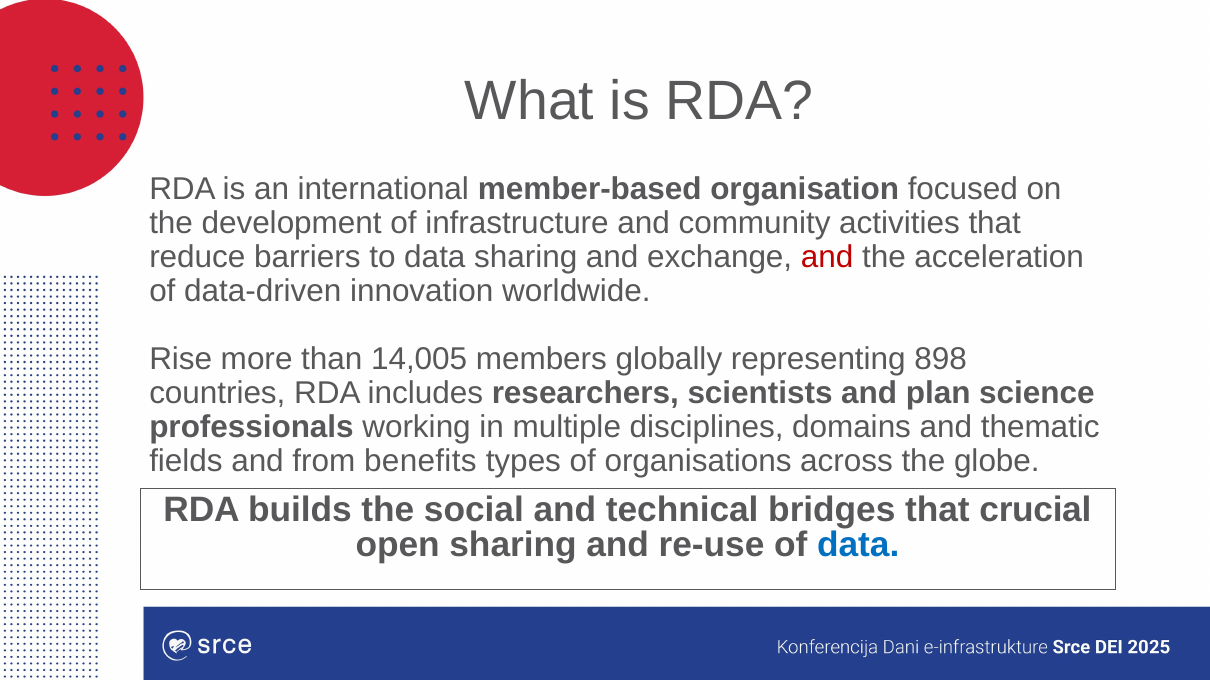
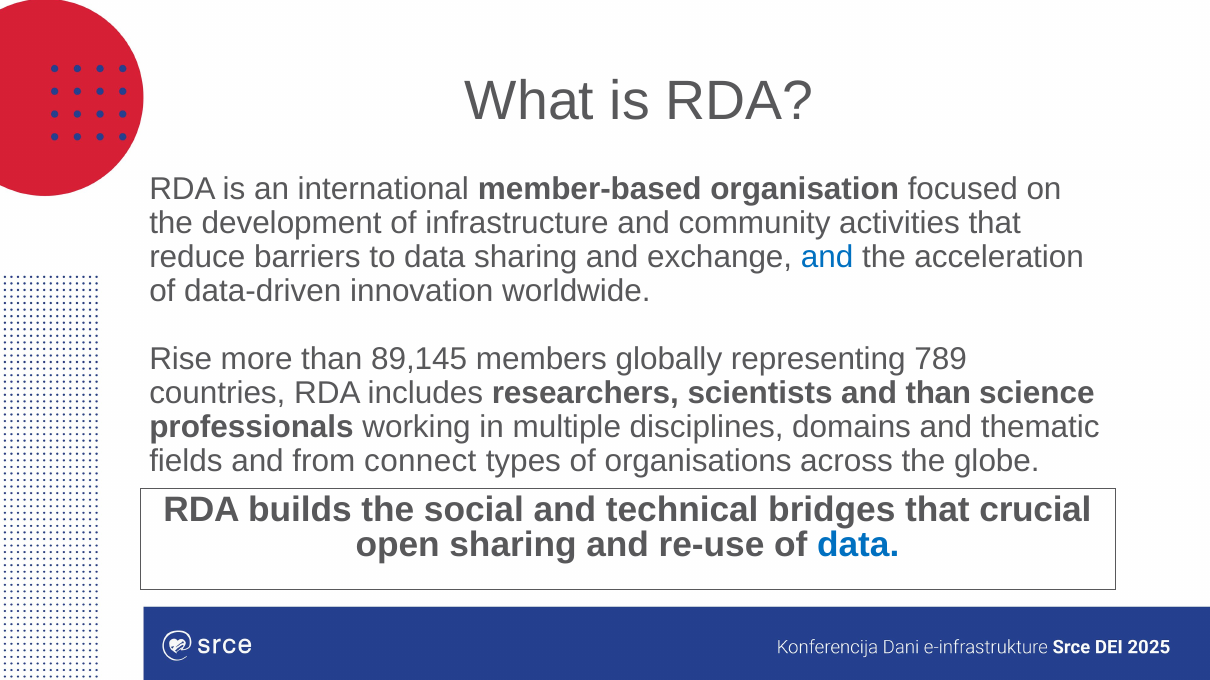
and at (827, 257) colour: red -> blue
14,005: 14,005 -> 89,145
898: 898 -> 789
and plan: plan -> than
benefits: benefits -> connect
